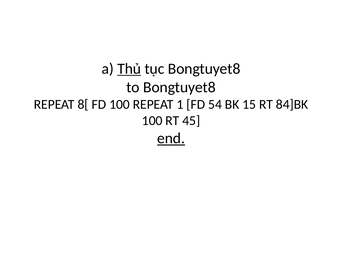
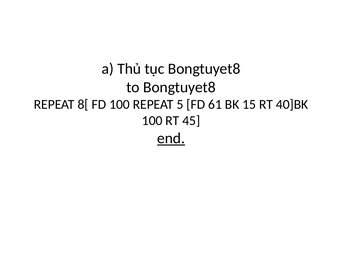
Thủ underline: present -> none
1: 1 -> 5
54: 54 -> 61
84]BK: 84]BK -> 40]BK
